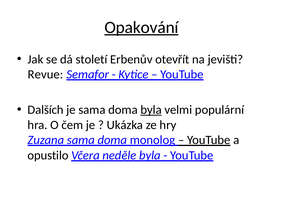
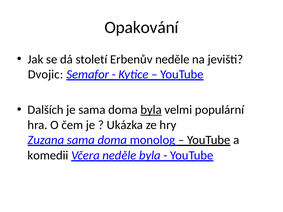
Opakování underline: present -> none
Erbenův otevřít: otevřít -> neděle
Revue: Revue -> Dvojic
opustilo: opustilo -> komedii
